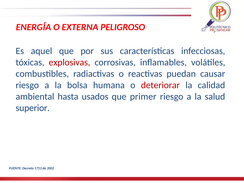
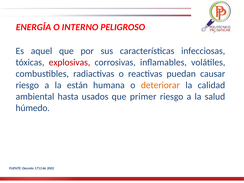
EXTERNA: EXTERNA -> INTERNO
bolsa: bolsa -> están
deteriorar colour: red -> orange
superior: superior -> húmedo
